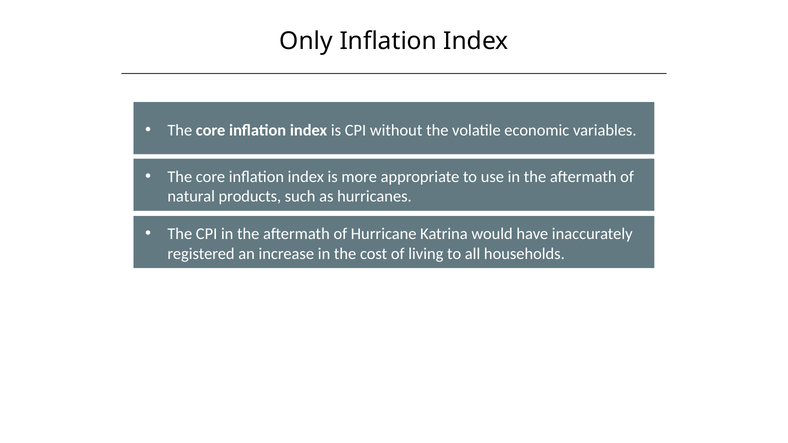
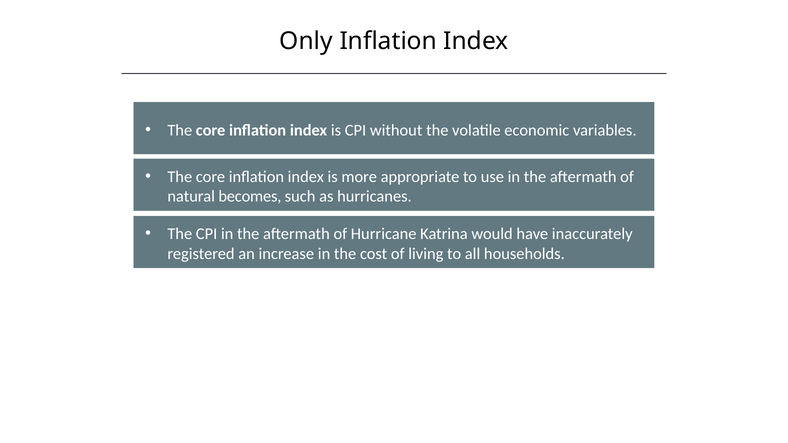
products: products -> becomes
